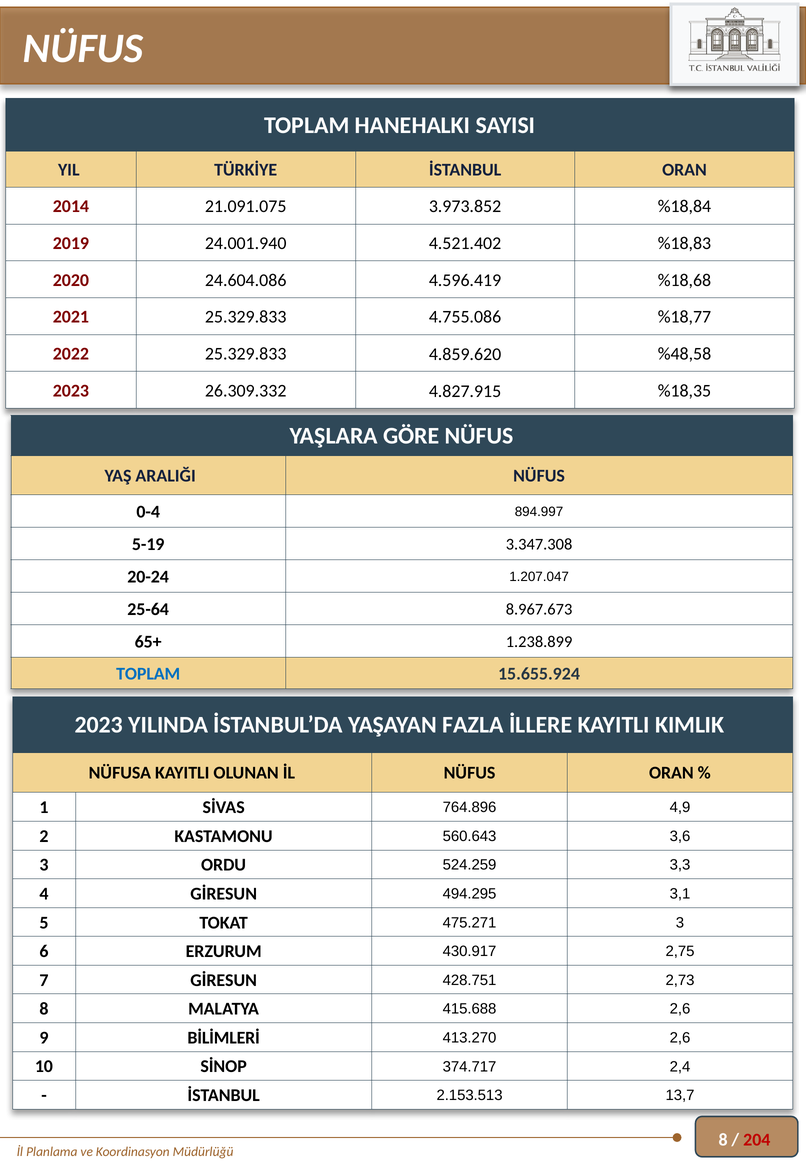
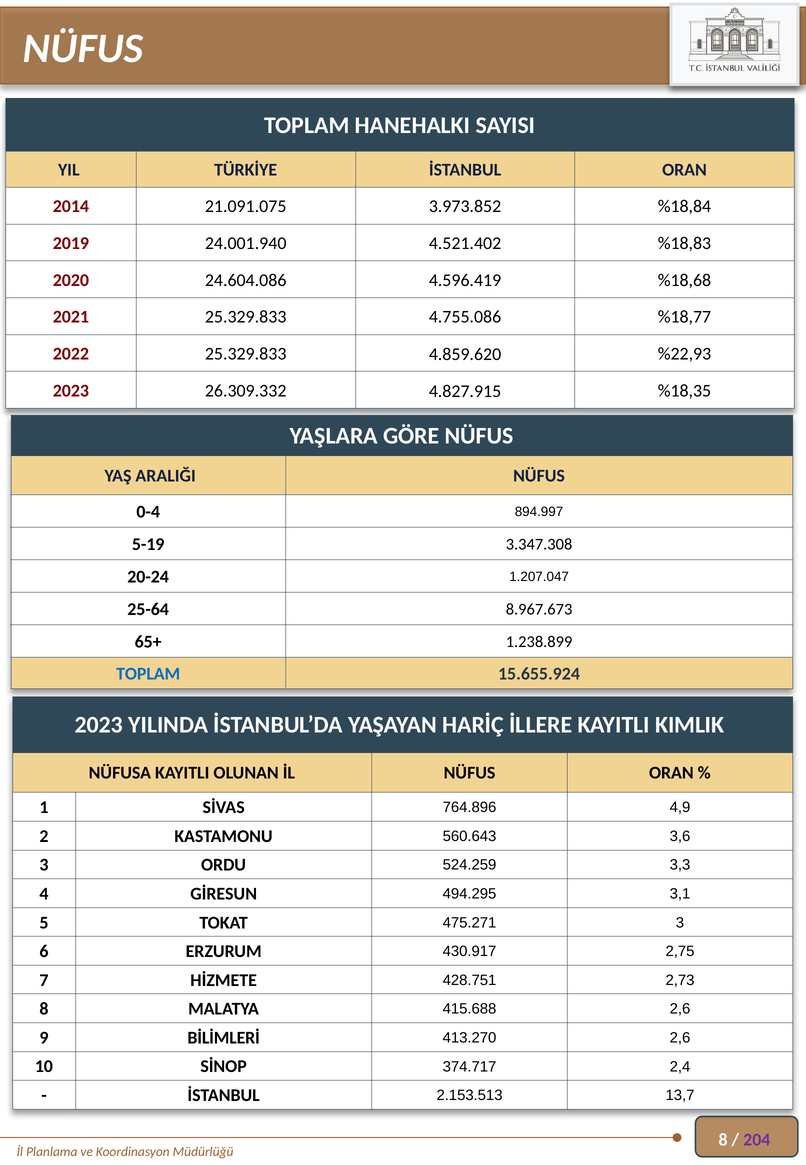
%48,58: %48,58 -> %22,93
FAZLA: FAZLA -> HARİÇ
7 GİRESUN: GİRESUN -> HİZMETE
204 colour: red -> purple
